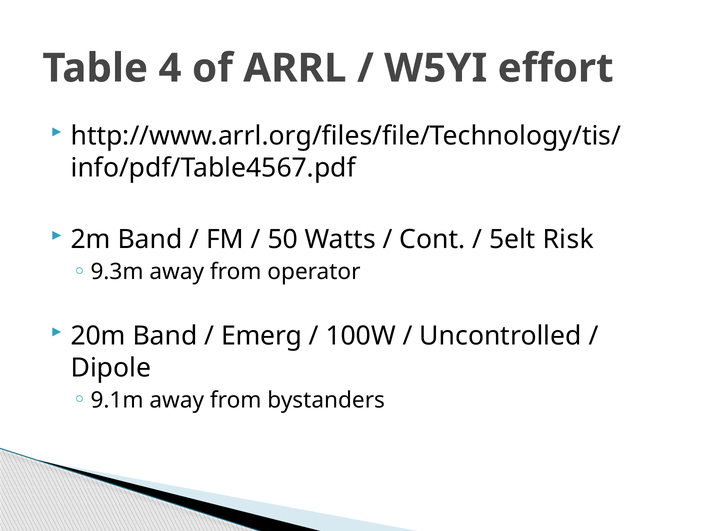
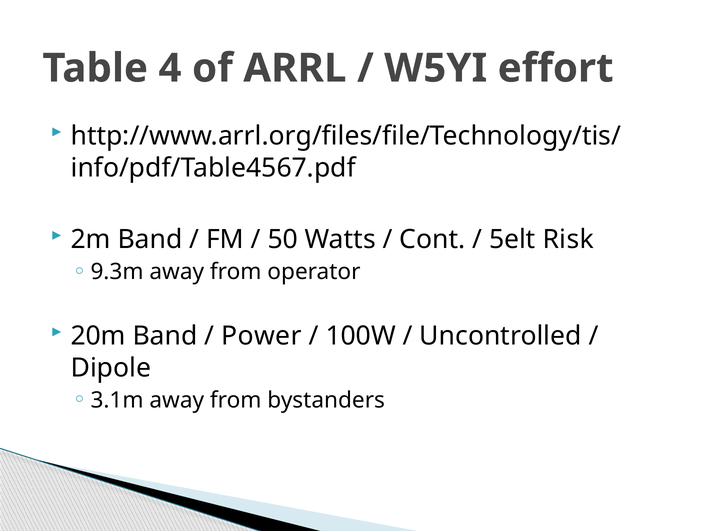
Emerg: Emerg -> Power
9.1m: 9.1m -> 3.1m
